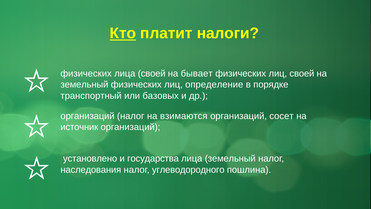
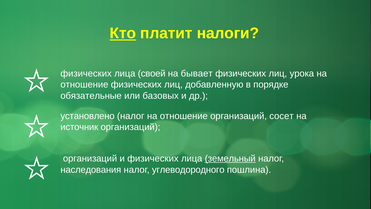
лиц своей: своей -> урока
земельный at (84, 84): земельный -> отношение
определение: определение -> добавленную
транспортный: транспортный -> обязательные
организаций at (87, 116): организаций -> установлено
налог на взимаются: взимаются -> отношение
установлено at (90, 158): установлено -> организаций
и государства: государства -> физических
земельный at (230, 158) underline: none -> present
